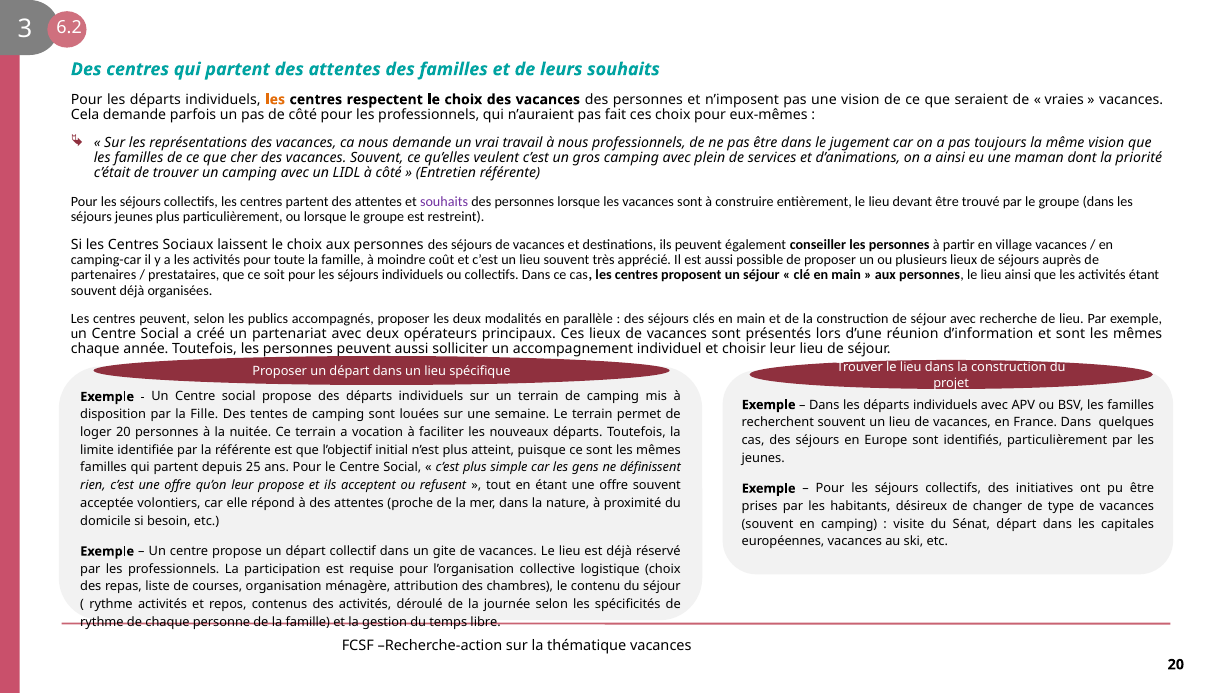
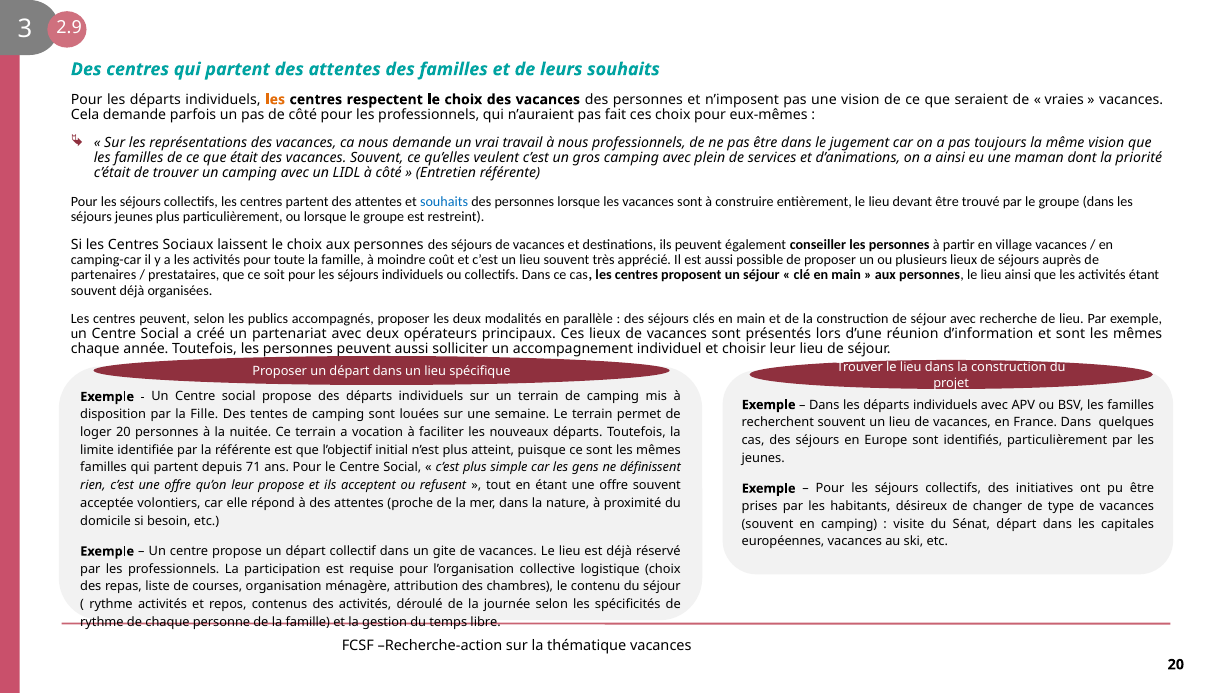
6.2: 6.2 -> 2.9
cher: cher -> était
souhaits at (444, 201) colour: purple -> blue
25: 25 -> 71
